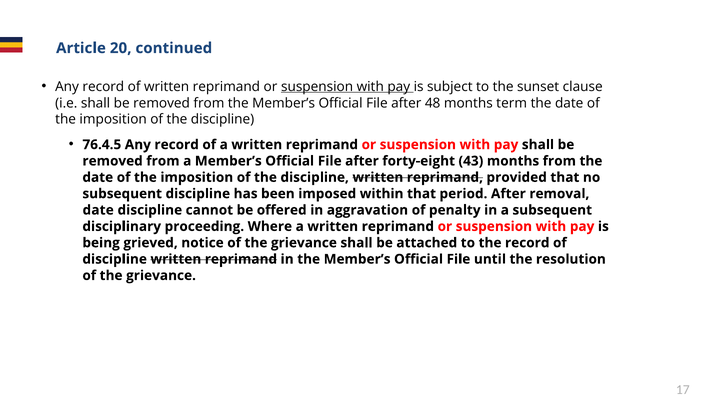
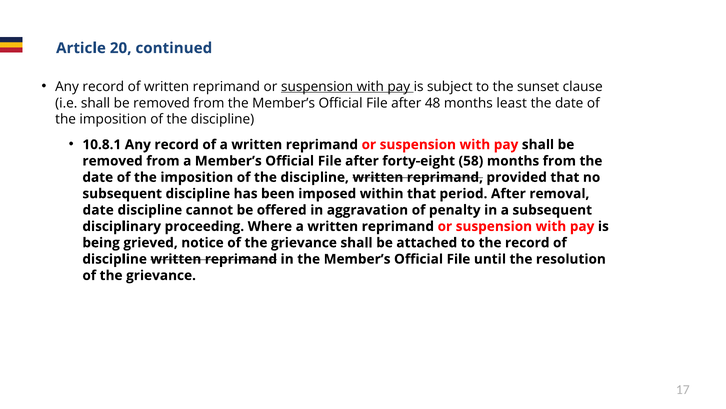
term: term -> least
76.4.5: 76.4.5 -> 10.8.1
43: 43 -> 58
